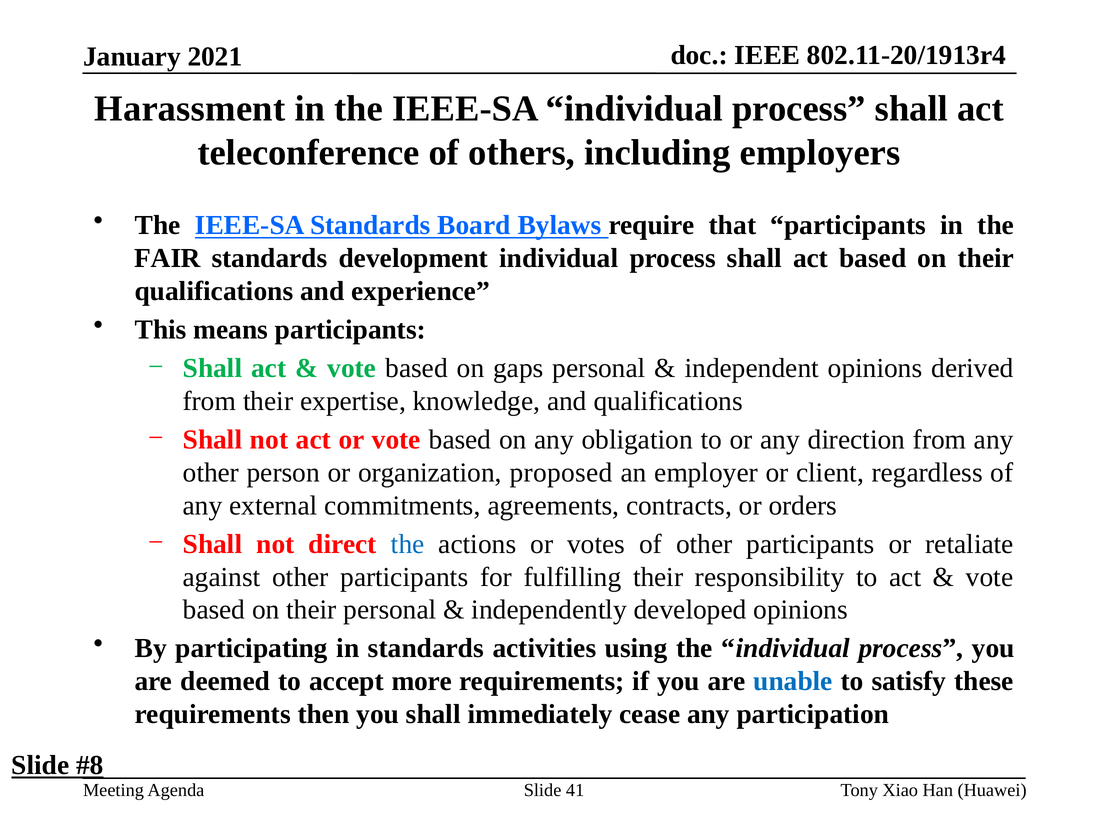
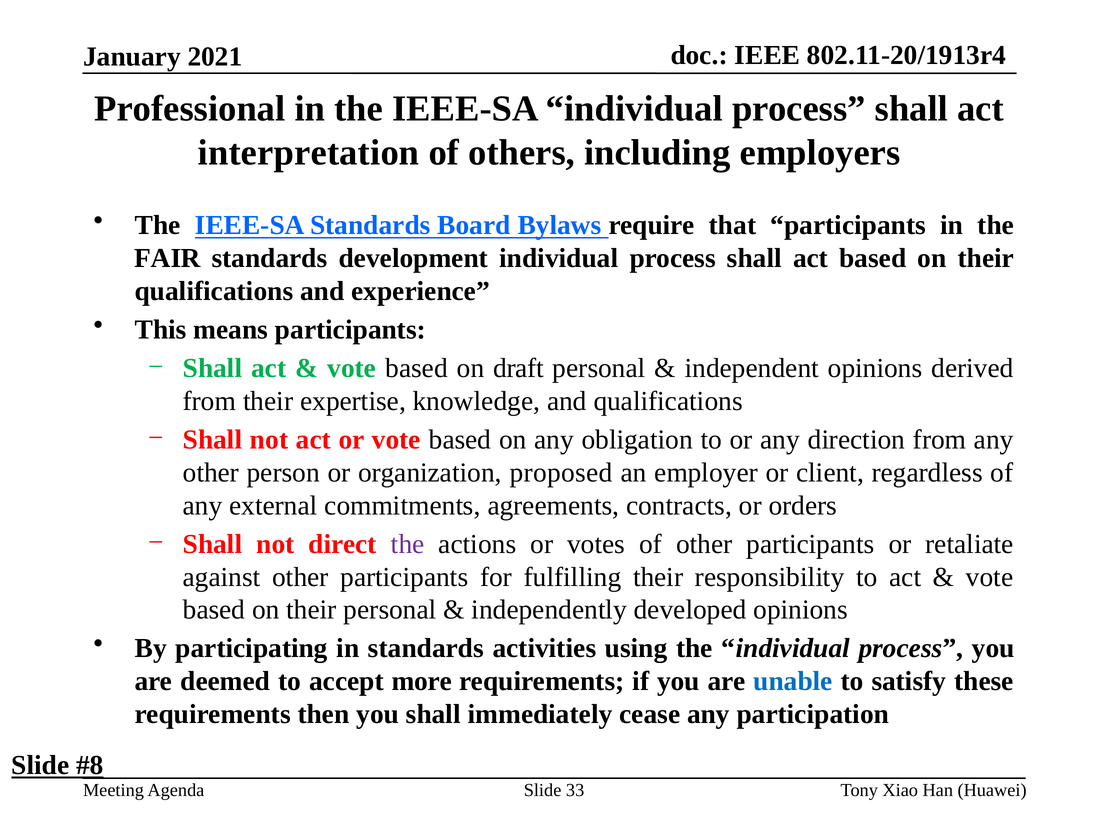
Harassment: Harassment -> Professional
teleconference: teleconference -> interpretation
gaps: gaps -> draft
the at (408, 544) colour: blue -> purple
41: 41 -> 33
